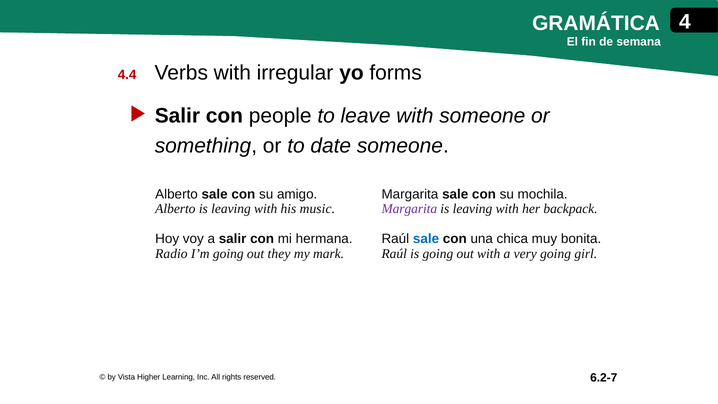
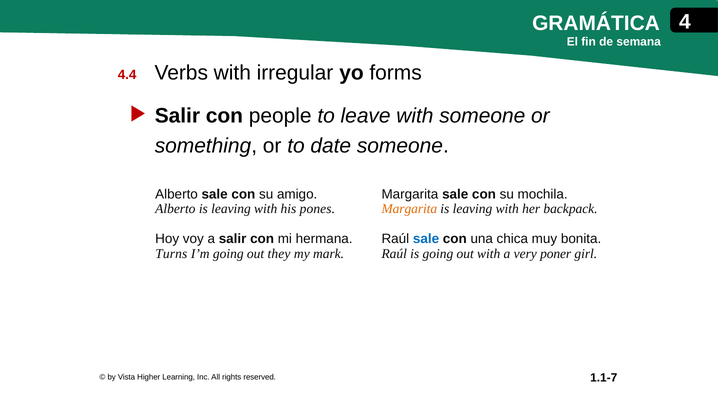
music: music -> pones
Margarita at (409, 209) colour: purple -> orange
Radio: Radio -> Turns
very going: going -> poner
6.2-7: 6.2-7 -> 1.1-7
